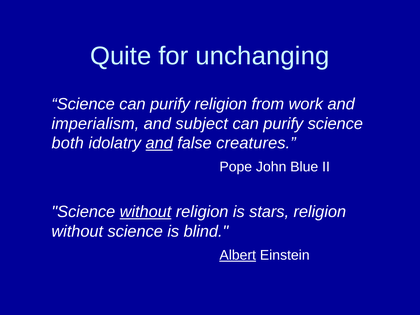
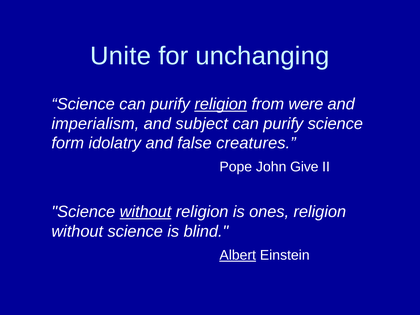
Quite: Quite -> Unite
religion at (221, 104) underline: none -> present
work: work -> were
both: both -> form
and at (159, 143) underline: present -> none
Blue: Blue -> Give
stars: stars -> ones
